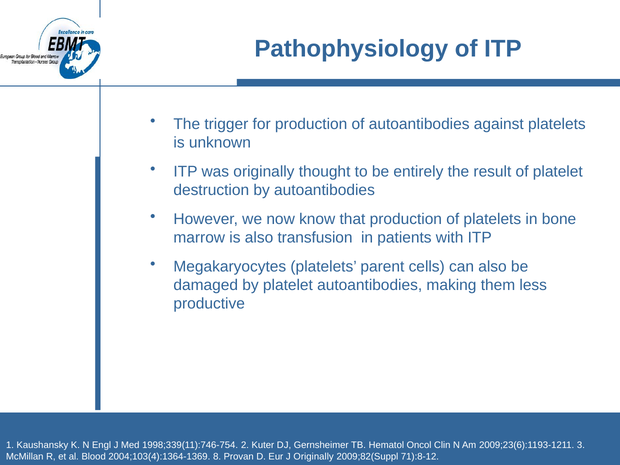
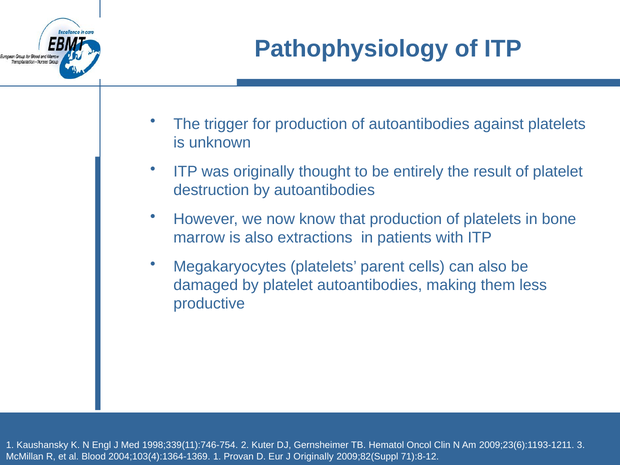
transfusion: transfusion -> extractions
2004;103(4):1364-1369 8: 8 -> 1
